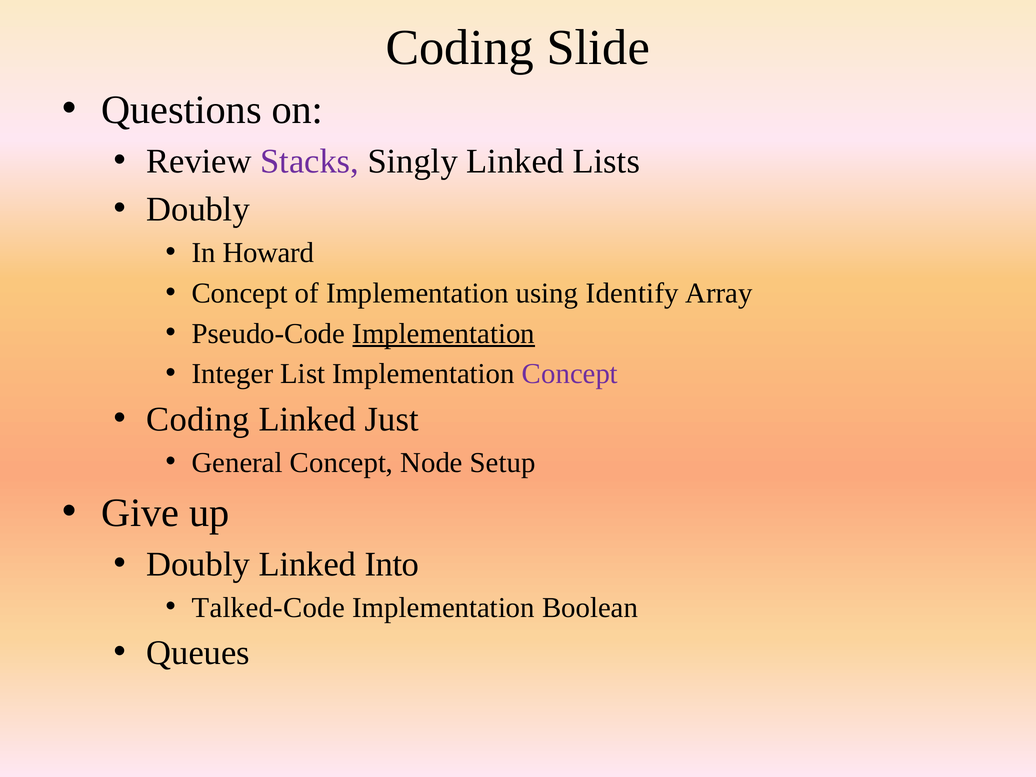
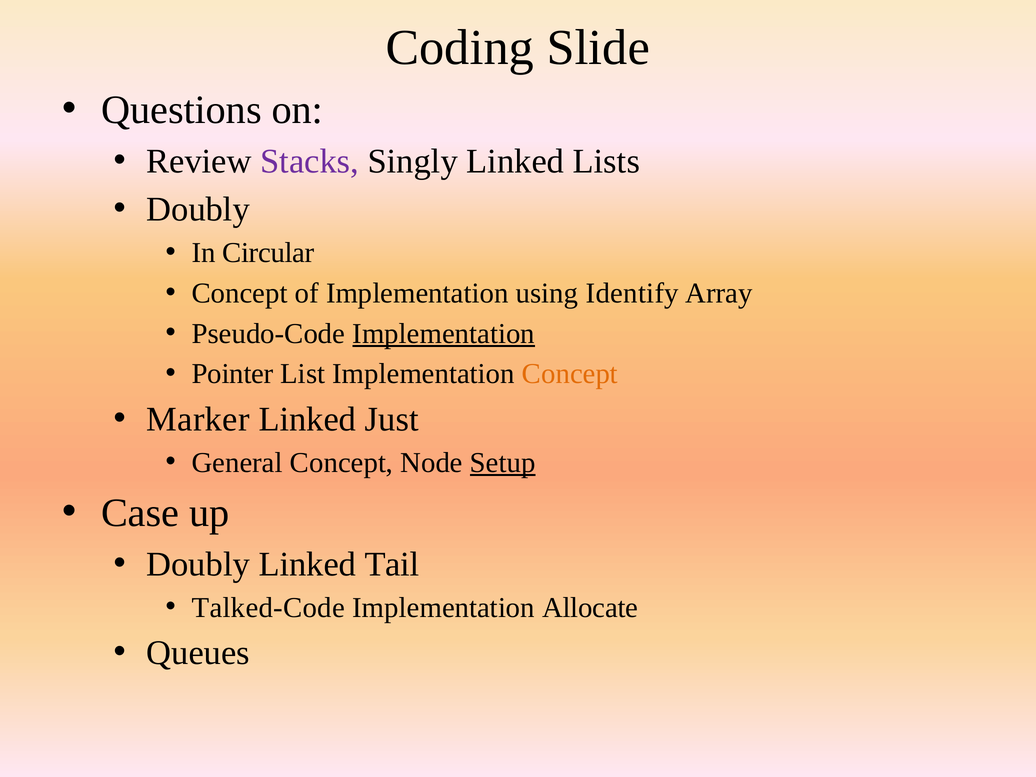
Howard: Howard -> Circular
Integer: Integer -> Pointer
Concept at (570, 374) colour: purple -> orange
Coding at (198, 419): Coding -> Marker
Setup underline: none -> present
Give: Give -> Case
Into: Into -> Tail
Boolean: Boolean -> Allocate
